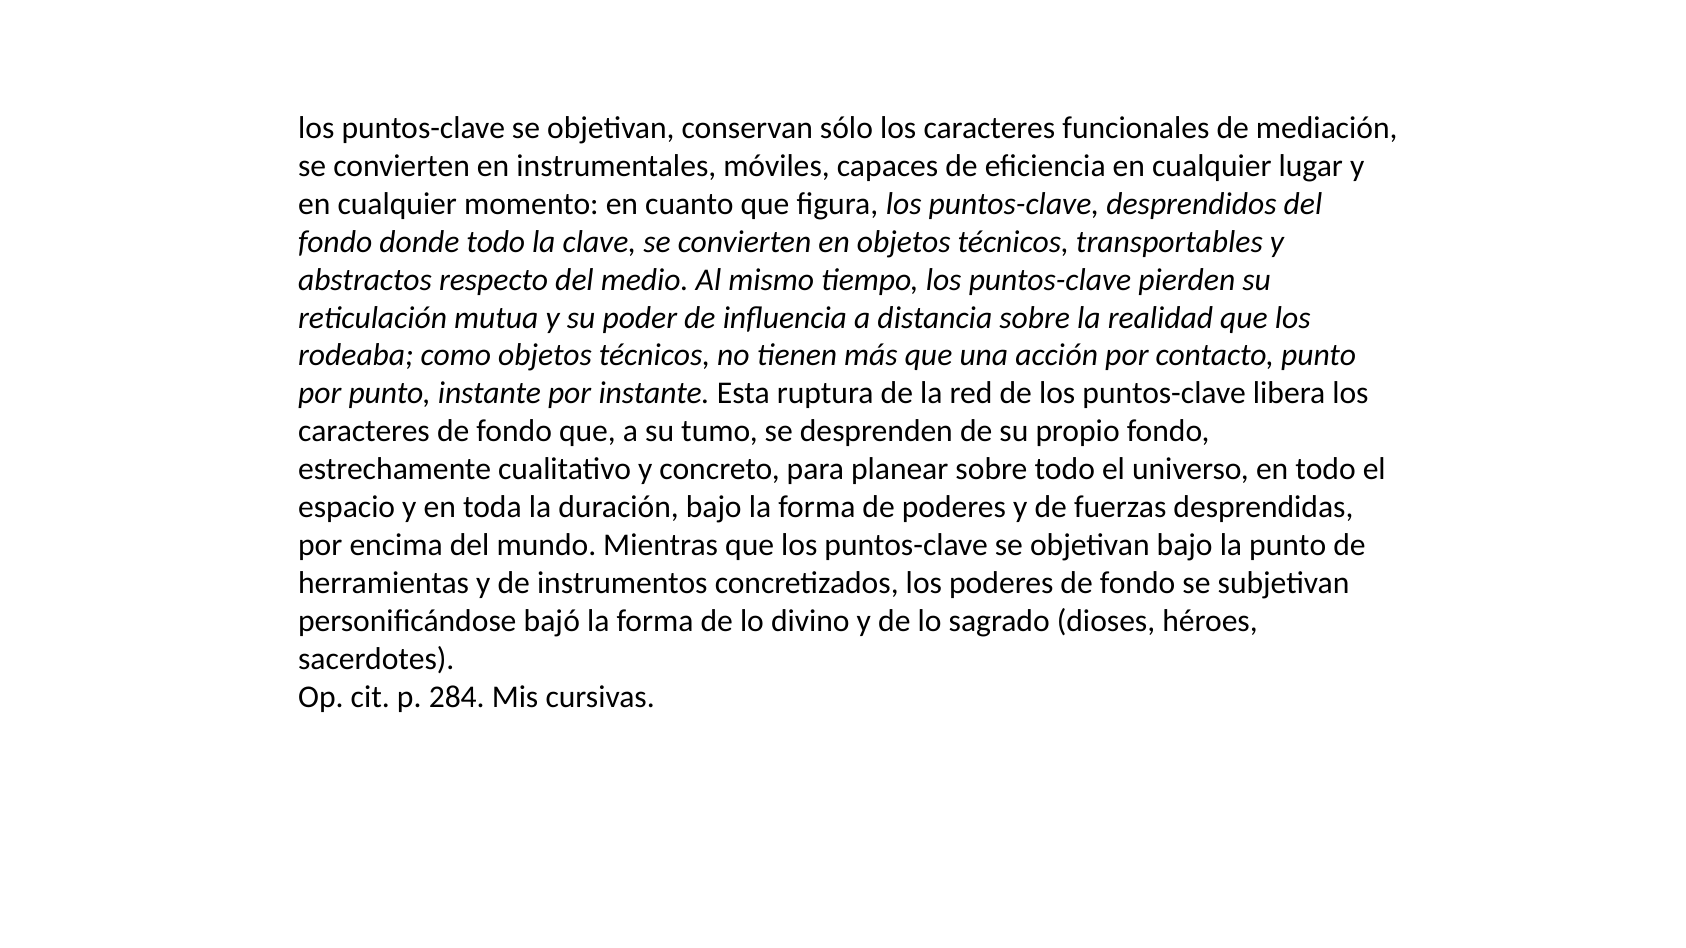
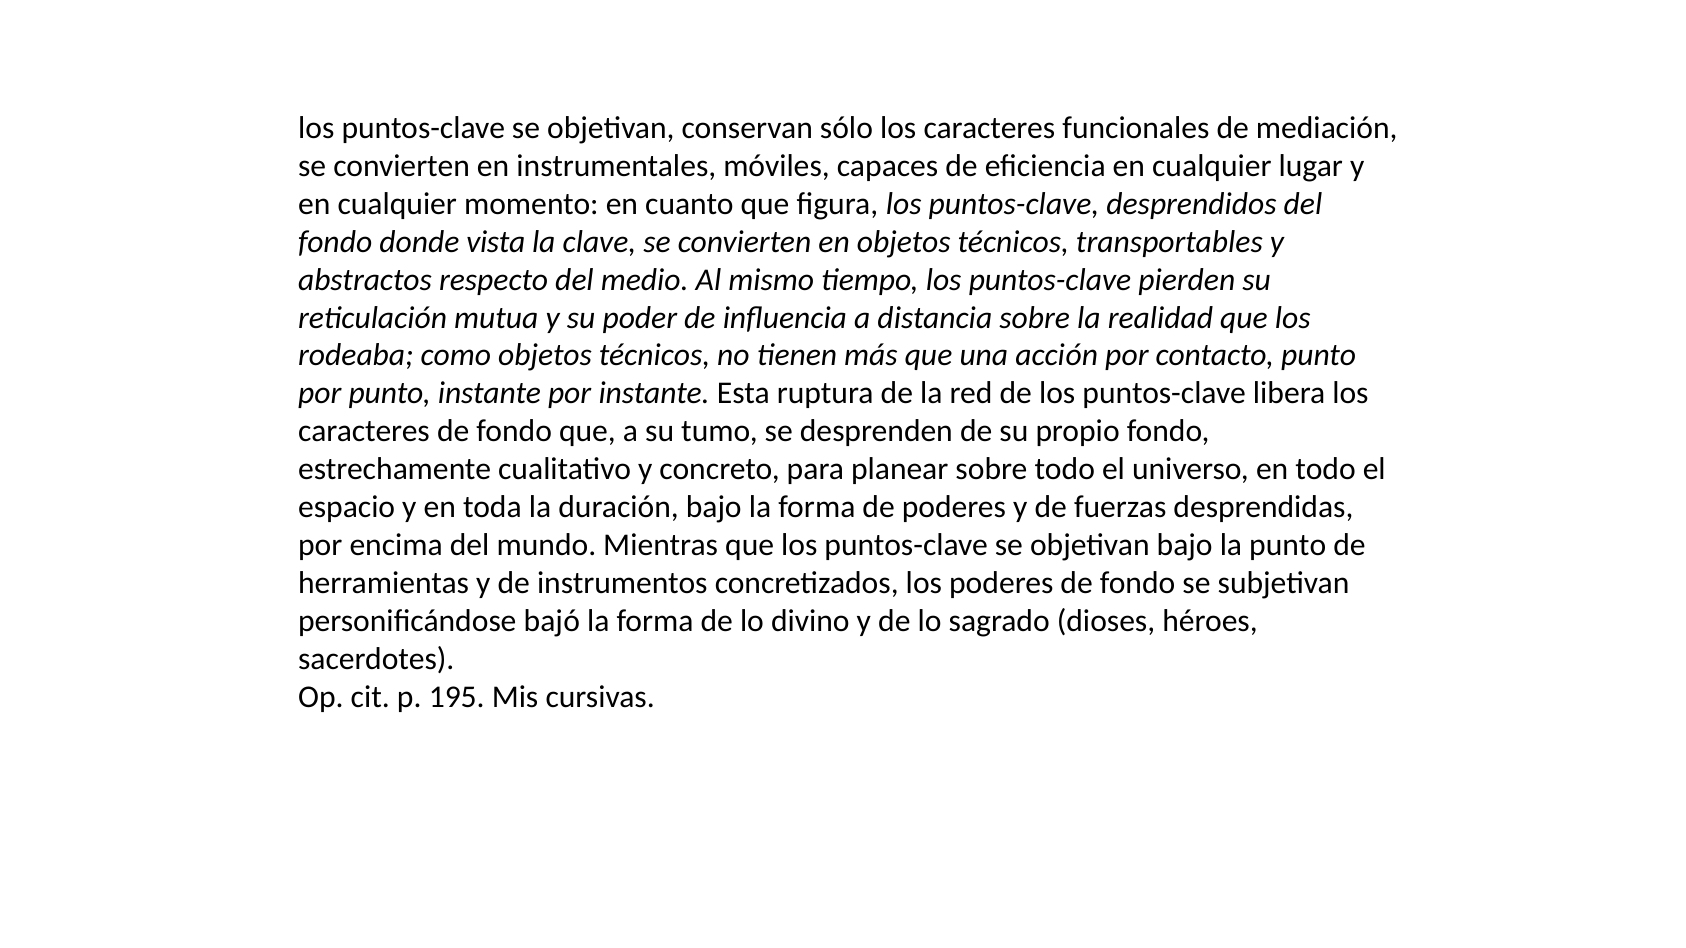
donde todo: todo -> vista
284: 284 -> 195
